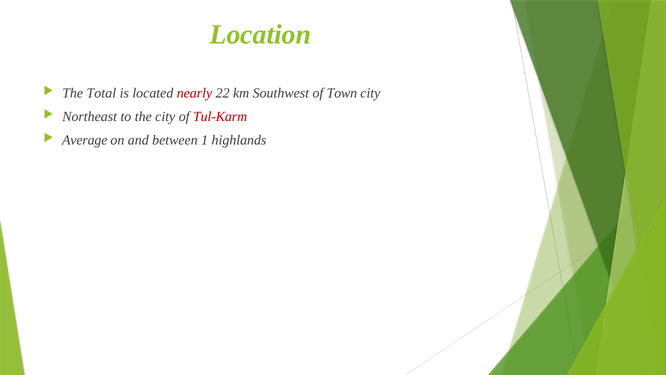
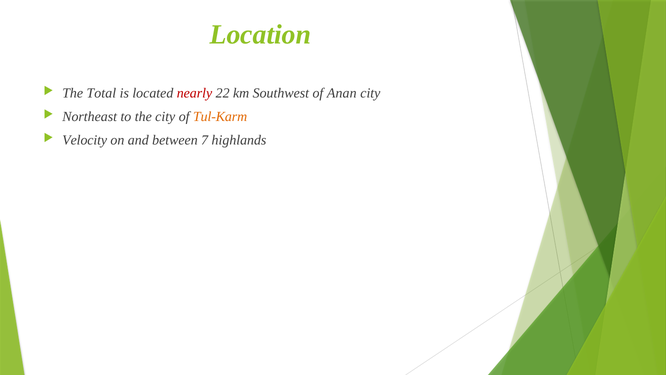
Town: Town -> Anan
Tul-Karm colour: red -> orange
Average: Average -> Velocity
1: 1 -> 7
